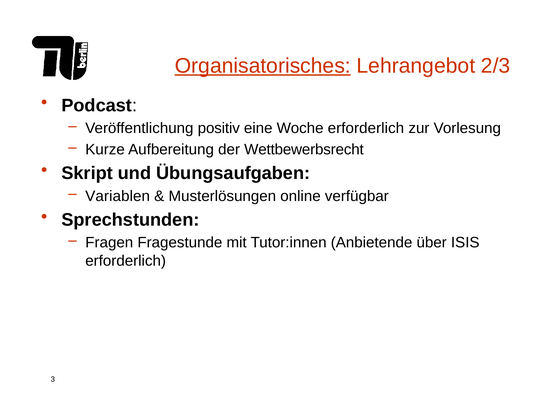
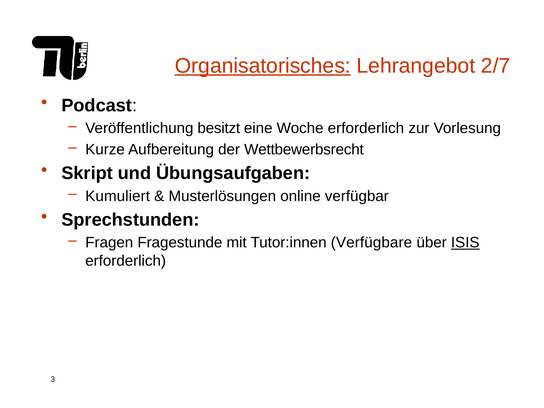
2/3: 2/3 -> 2/7
positiv: positiv -> besitzt
Variablen: Variablen -> Kumuliert
Anbietende: Anbietende -> Verfügbare
ISIS underline: none -> present
